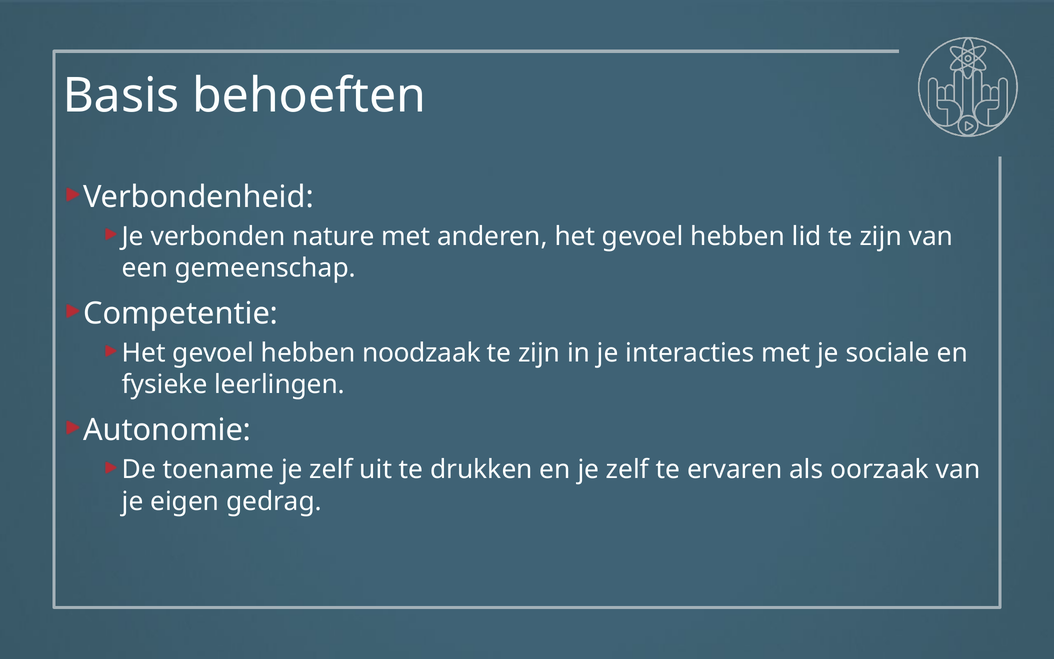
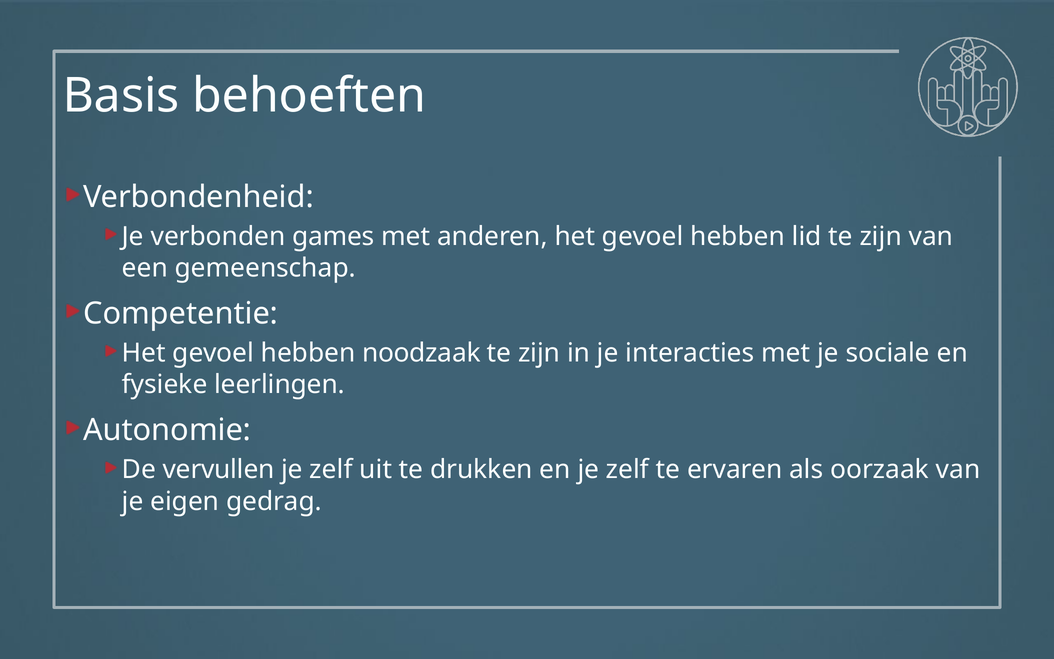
nature: nature -> games
toename: toename -> vervullen
